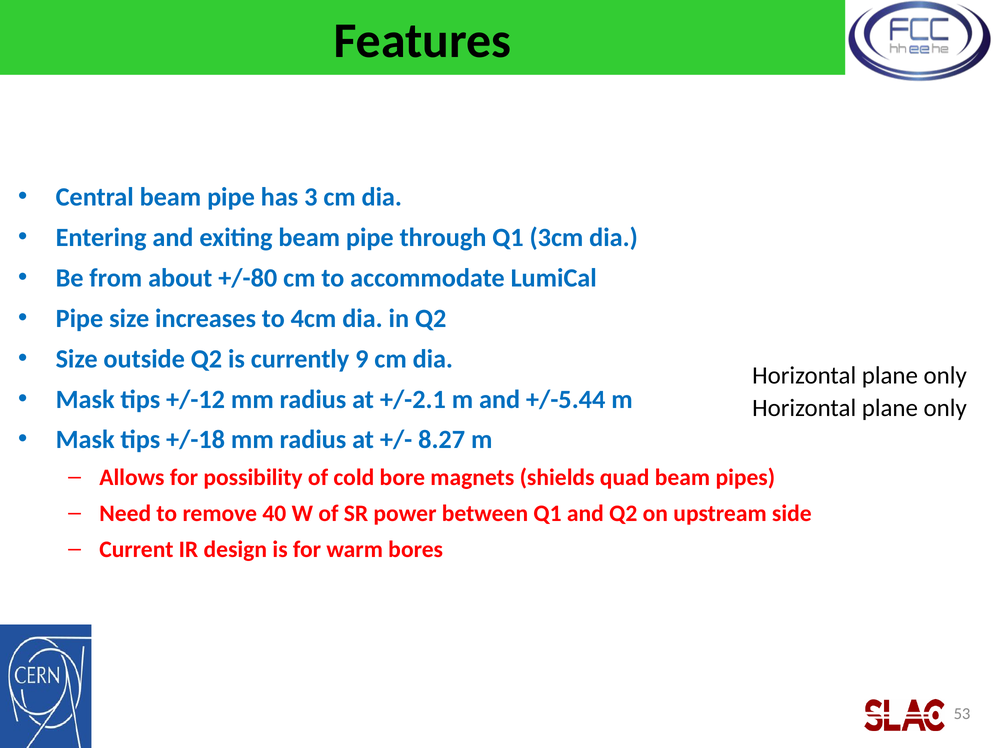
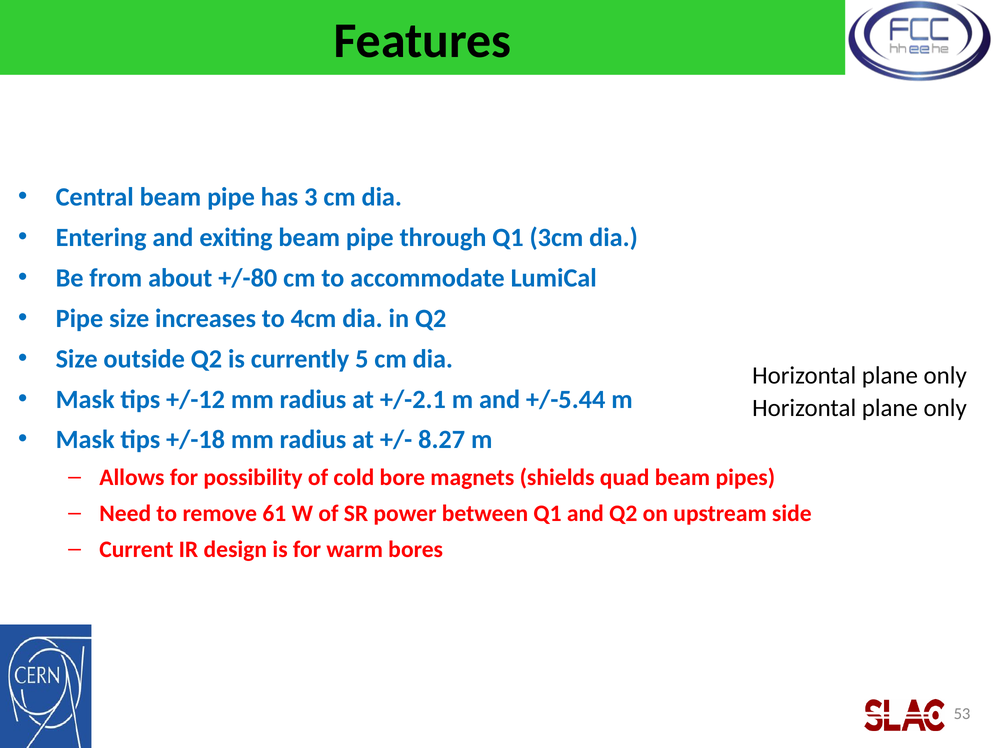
9: 9 -> 5
40: 40 -> 61
